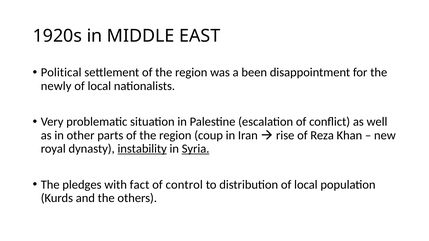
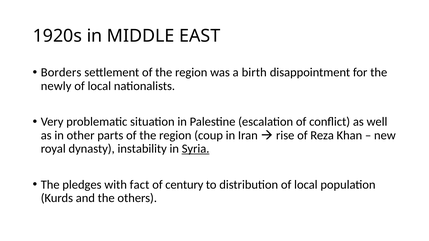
Political: Political -> Borders
been: been -> birth
instability underline: present -> none
control: control -> century
